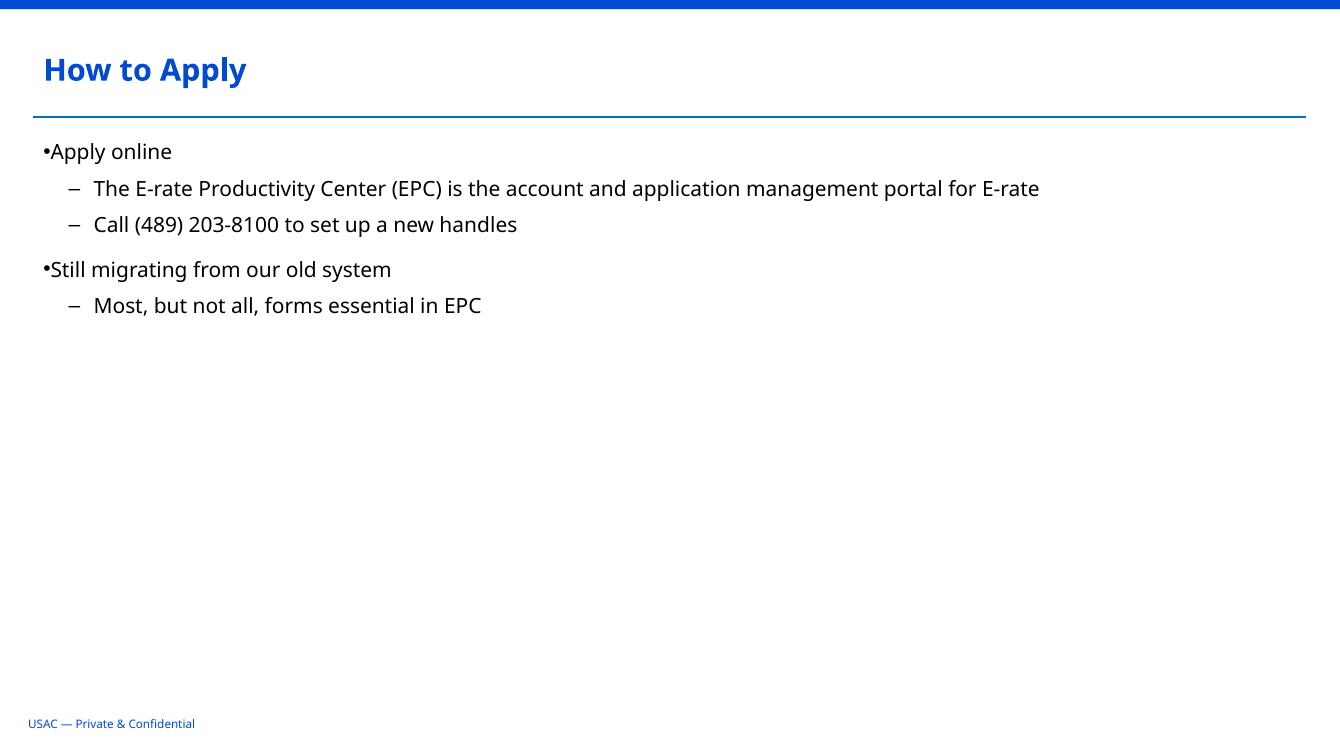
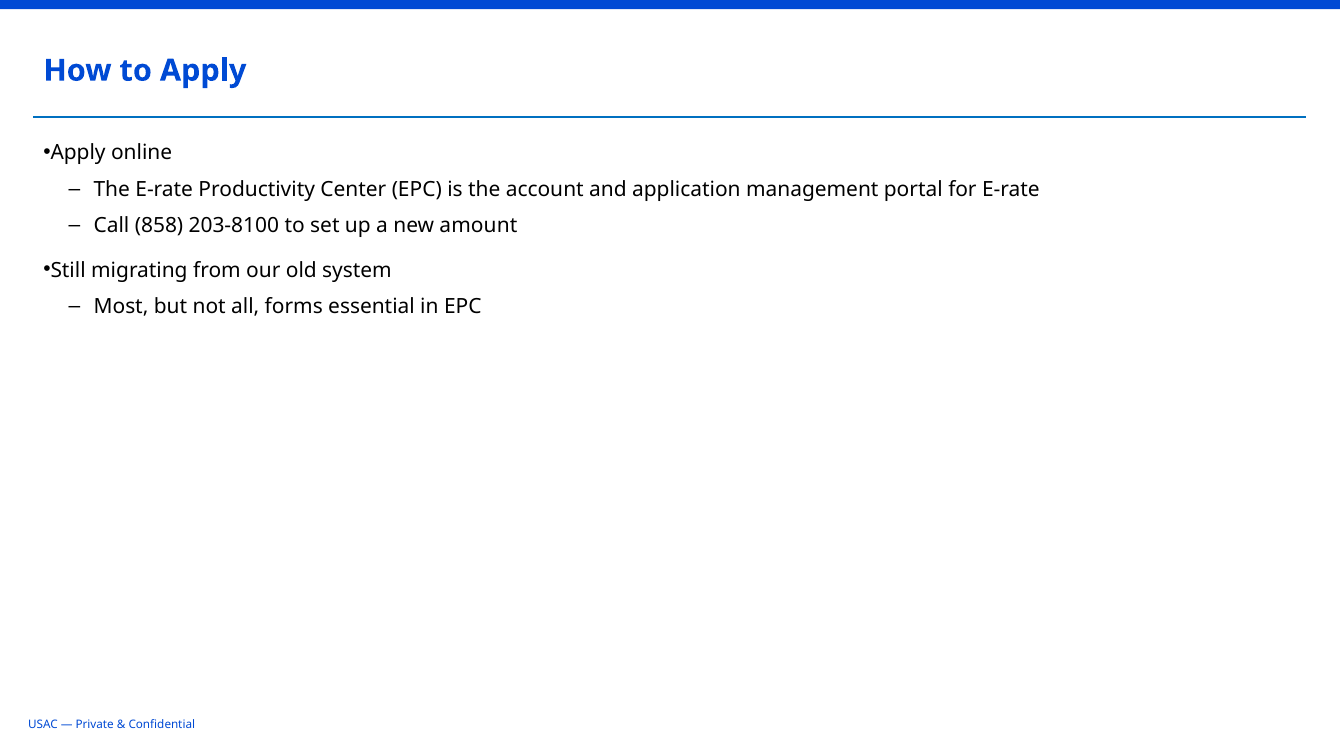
489: 489 -> 858
handles: handles -> amount
